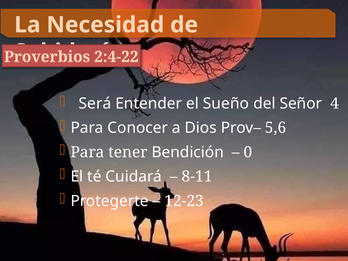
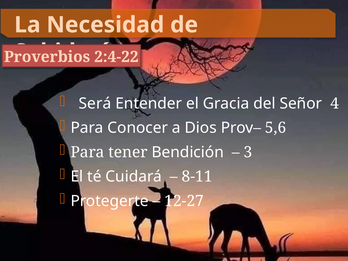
Sueño: Sueño -> Gracia
0: 0 -> 3
12-23: 12-23 -> 12-27
